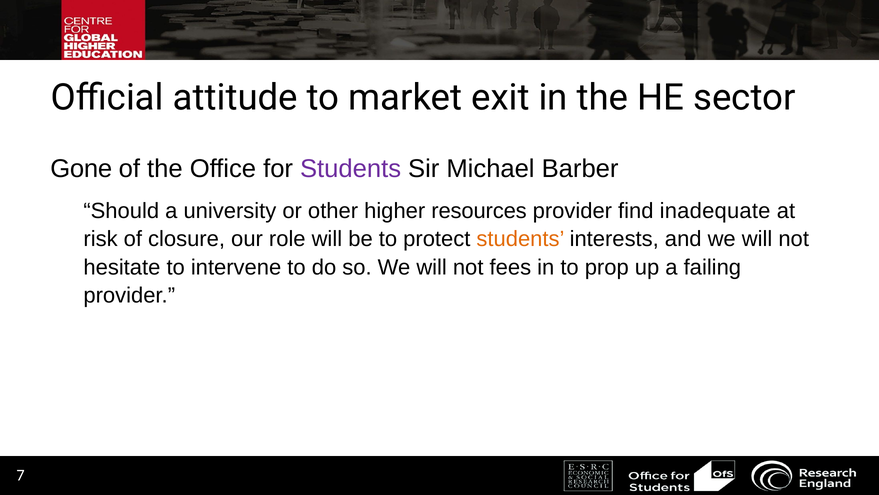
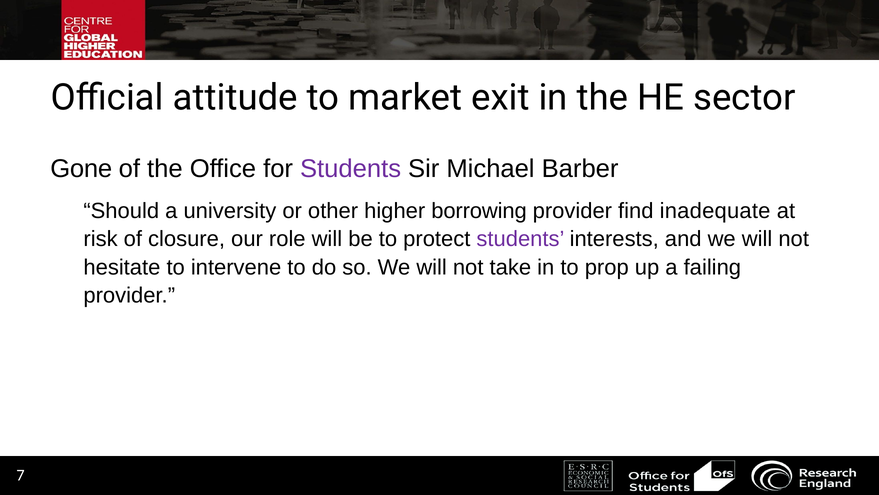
resources: resources -> borrowing
students at (520, 239) colour: orange -> purple
fees: fees -> take
